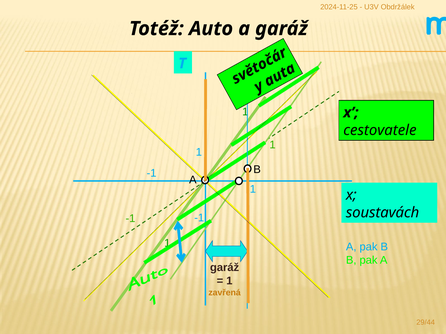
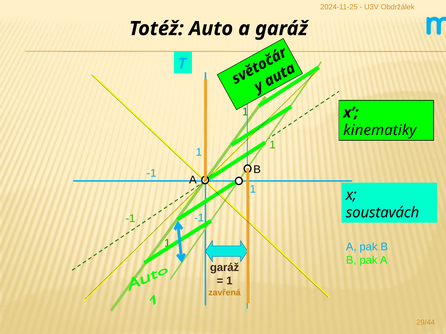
cestovatele: cestovatele -> kinematiky
